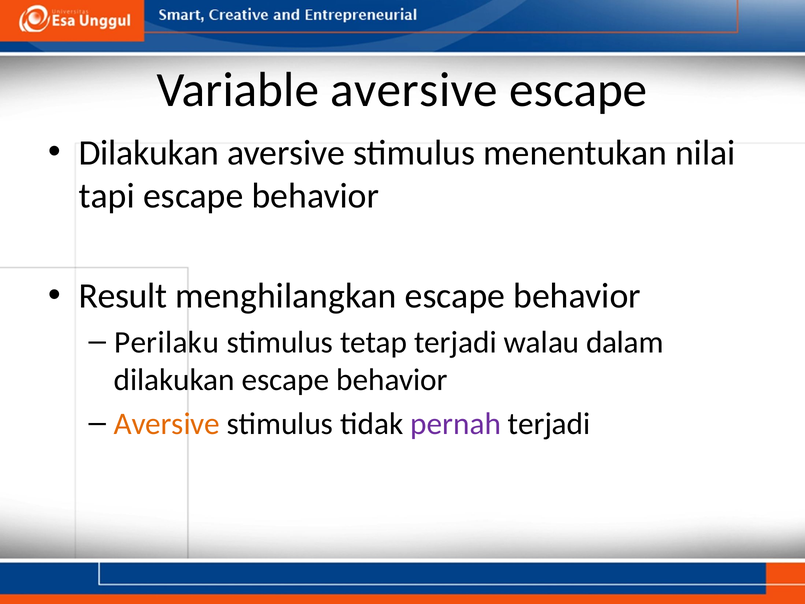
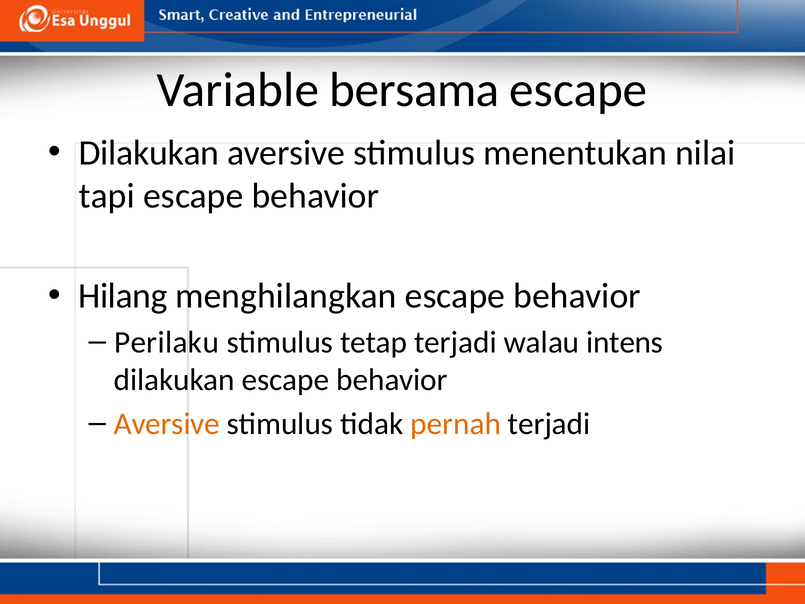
Variable aversive: aversive -> bersama
Result: Result -> Hilang
dalam: dalam -> intens
pernah colour: purple -> orange
